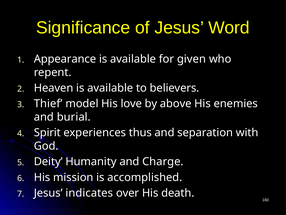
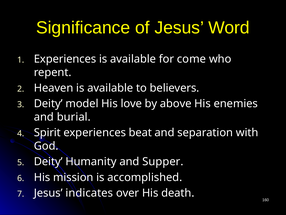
Appearance at (65, 59): Appearance -> Experiences
given: given -> come
Thief at (48, 103): Thief -> Deity
thus: thus -> beat
Charge: Charge -> Supper
